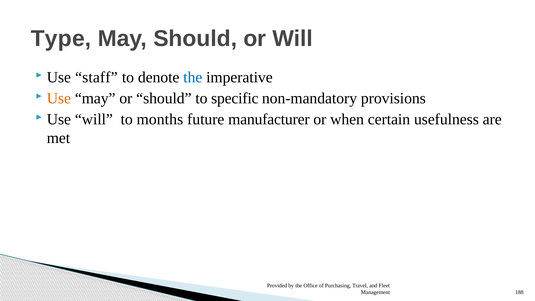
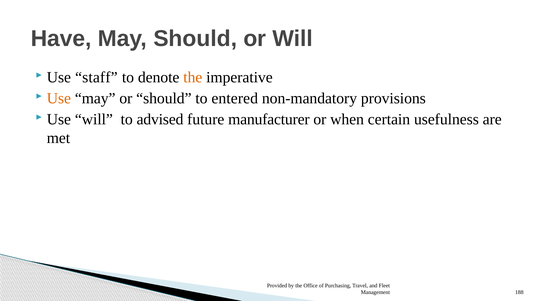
Type: Type -> Have
the at (193, 77) colour: blue -> orange
specific: specific -> entered
months: months -> advised
